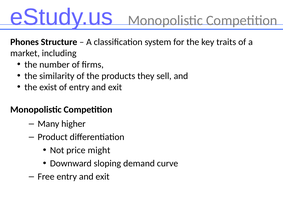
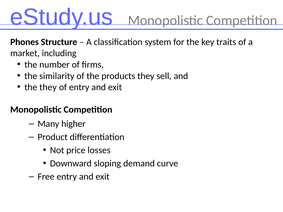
the exist: exist -> they
might: might -> losses
